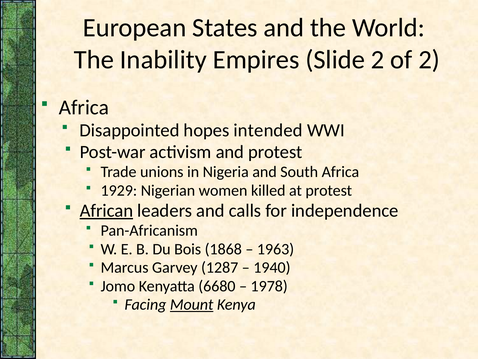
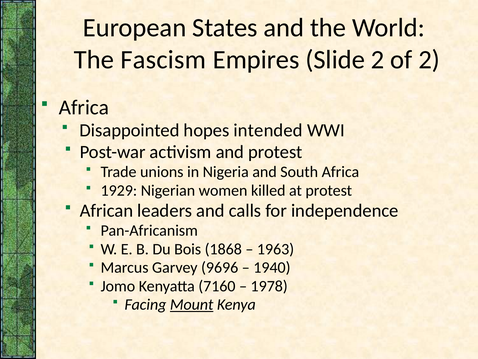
Inability: Inability -> Fascism
African underline: present -> none
1287: 1287 -> 9696
6680: 6680 -> 7160
